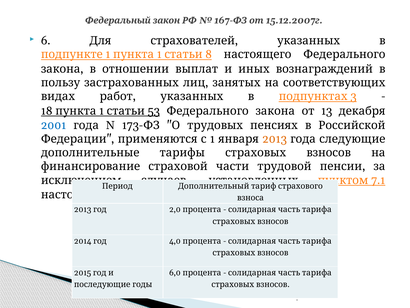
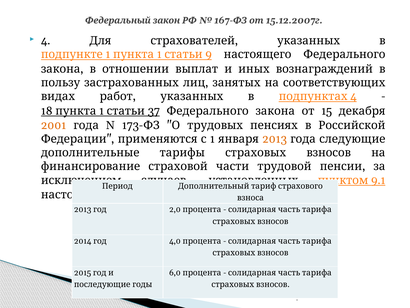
6 at (46, 41): 6 -> 4
8: 8 -> 9
в 3: 3 -> 4
53: 53 -> 37
13: 13 -> 15
2001 colour: blue -> orange
7.1: 7.1 -> 9.1
